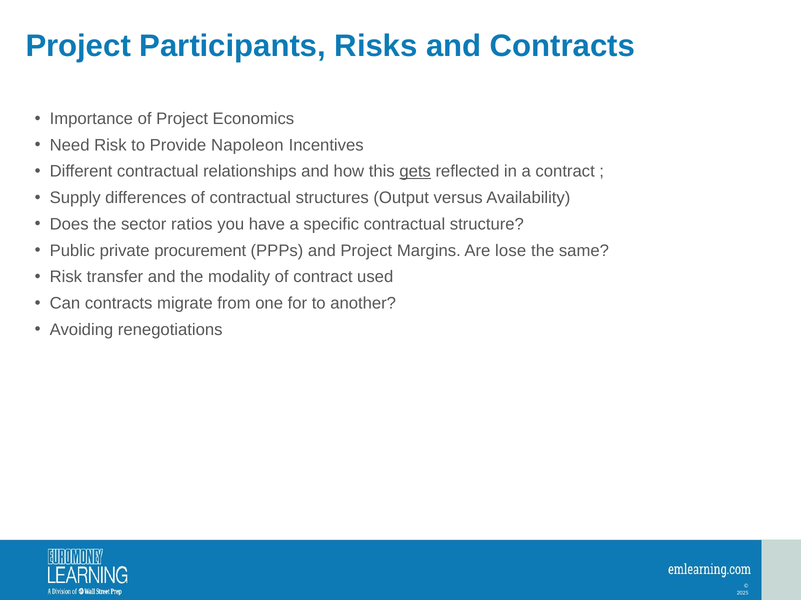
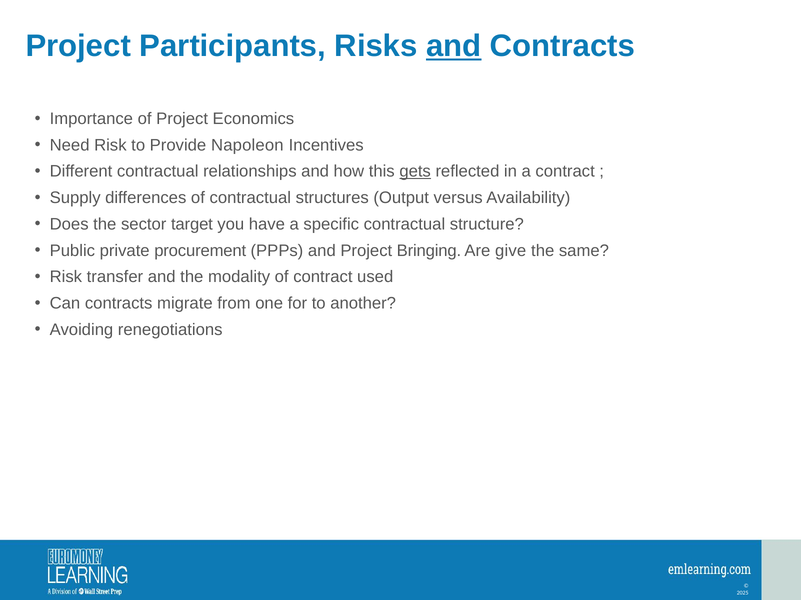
and at (454, 46) underline: none -> present
ratios: ratios -> target
Margins: Margins -> Bringing
lose: lose -> give
